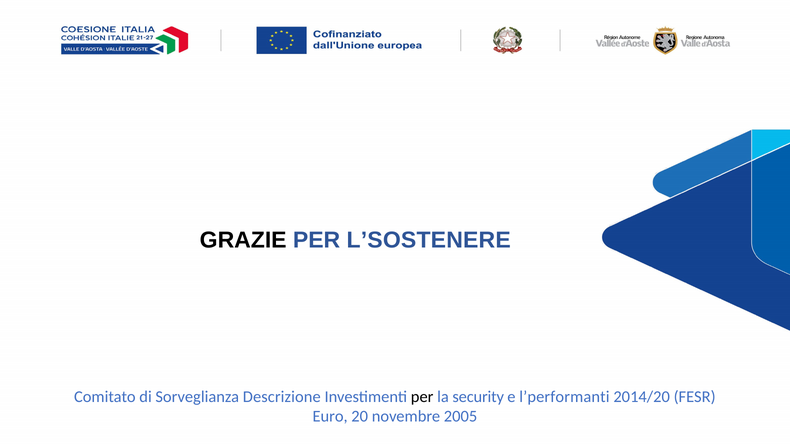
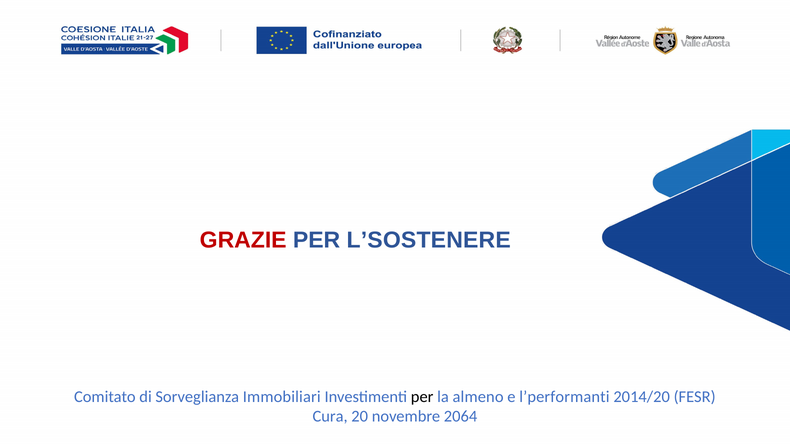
GRAZIE colour: black -> red
Descrizione: Descrizione -> Immobiliari
security: security -> almeno
Euro: Euro -> Cura
2005: 2005 -> 2064
